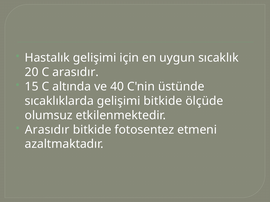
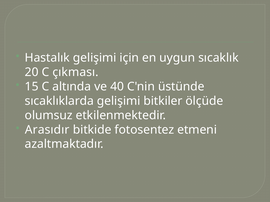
C arasıdır: arasıdır -> çıkması
gelişimi bitkide: bitkide -> bitkiler
